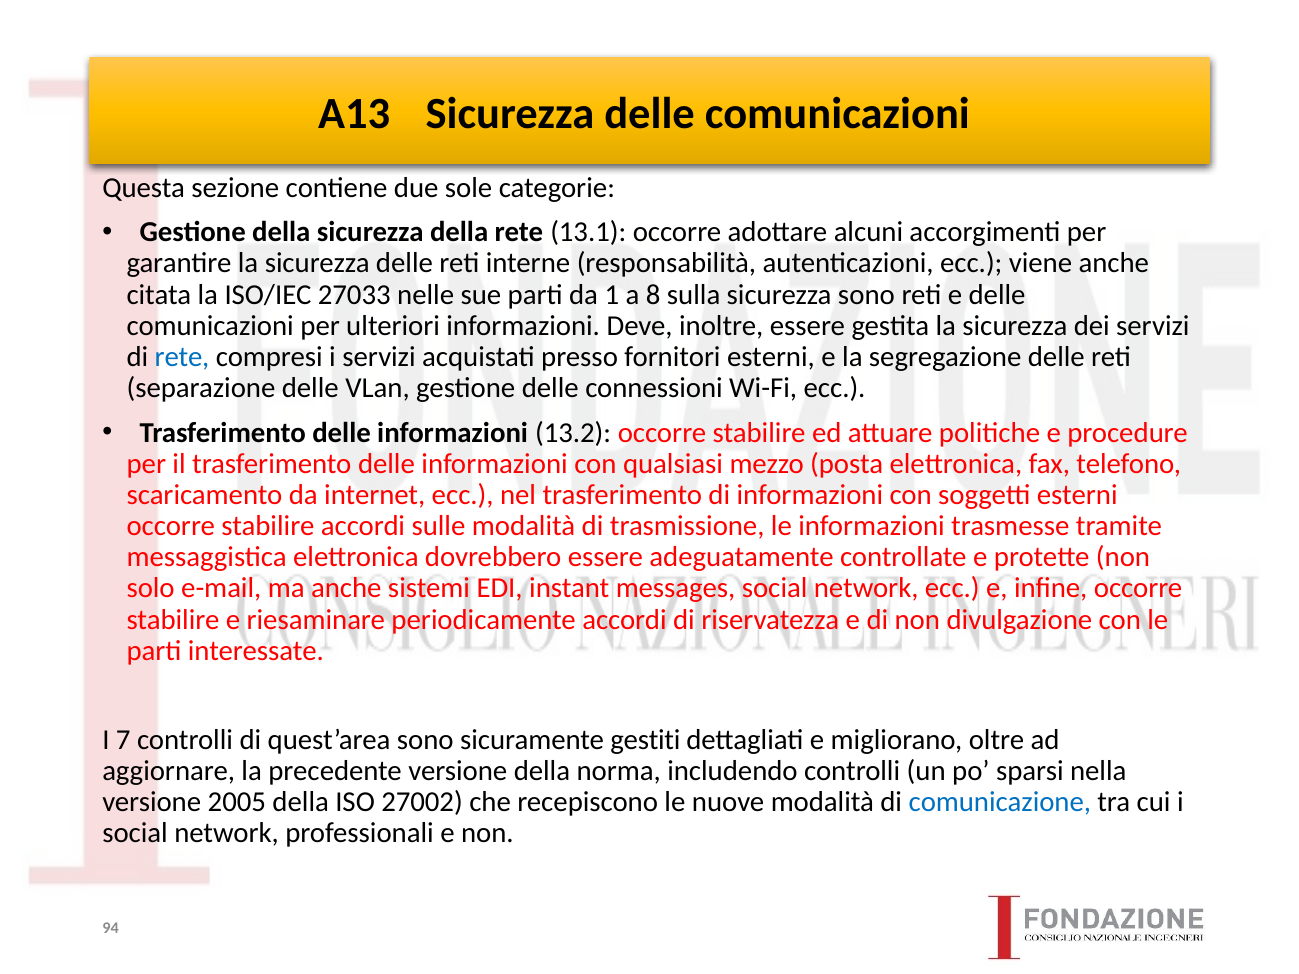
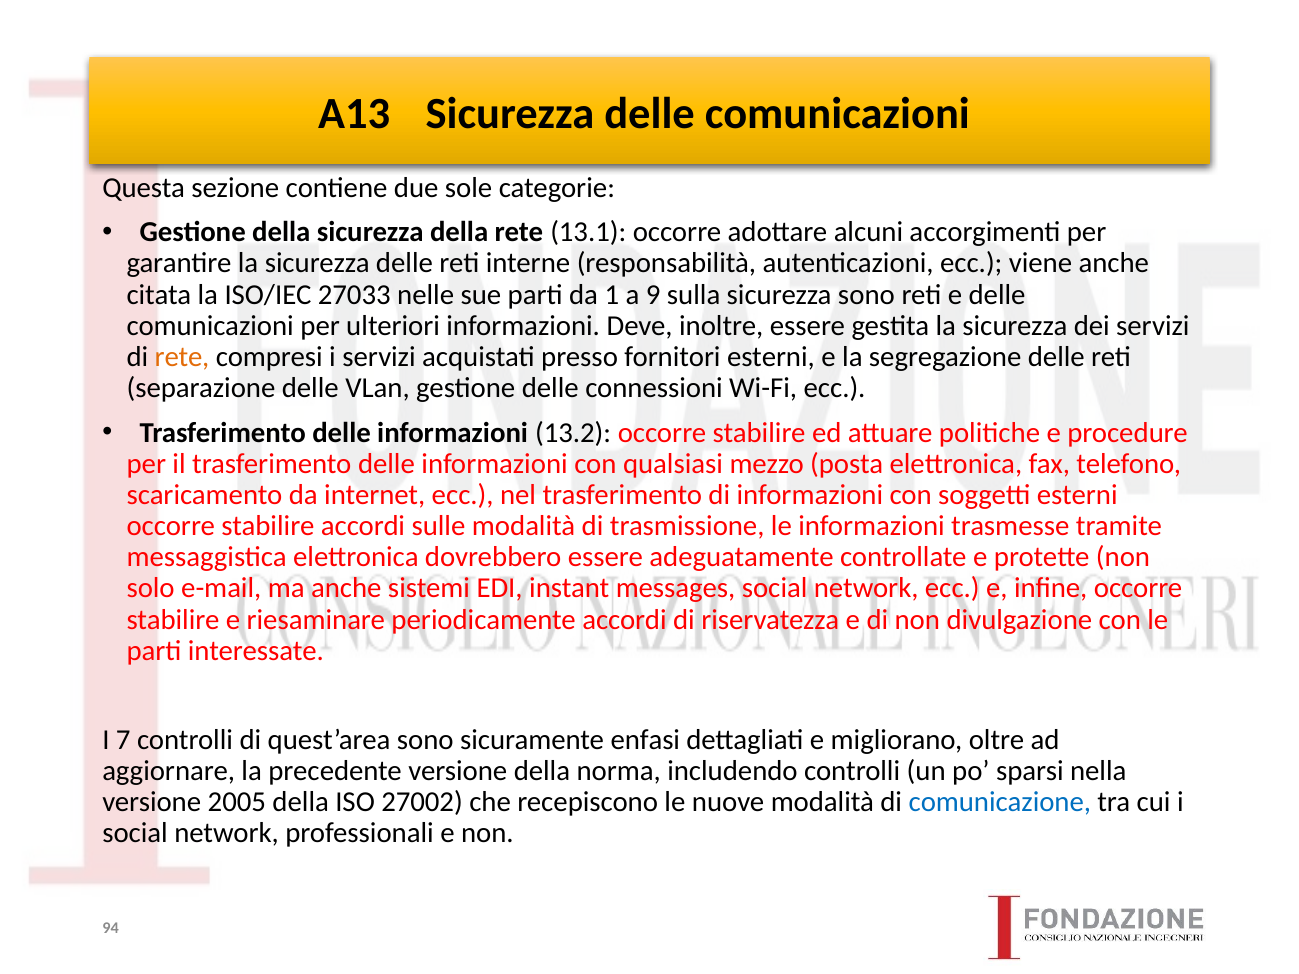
8: 8 -> 9
rete at (182, 357) colour: blue -> orange
gestiti: gestiti -> enfasi
